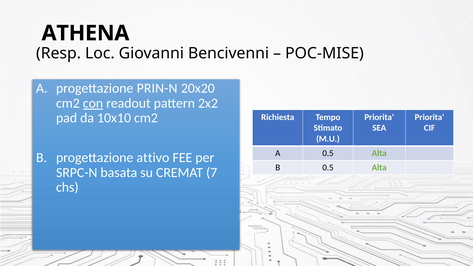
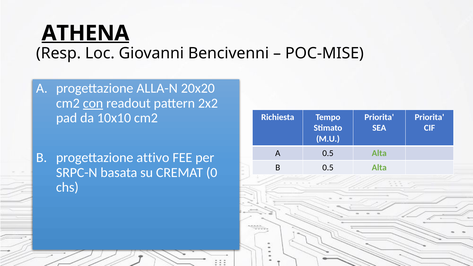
ATHENA underline: none -> present
PRIN-N: PRIN-N -> ALLA-N
7: 7 -> 0
